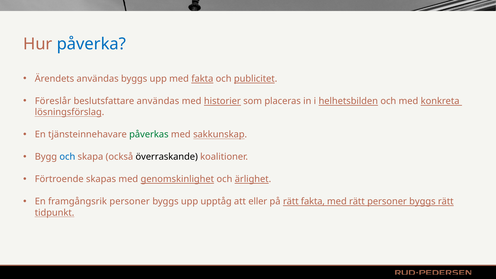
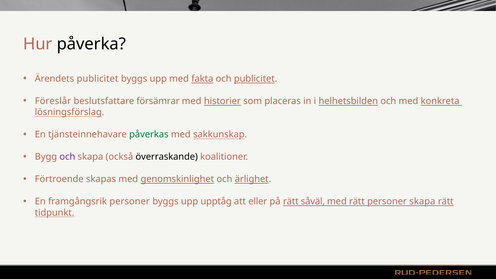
påverka colour: blue -> black
Ärendets användas: användas -> publicitet
beslutsfattare användas: användas -> försämrar
och at (67, 157) colour: blue -> purple
rätt fakta: fakta -> såväl
rätt personer byggs: byggs -> skapa
